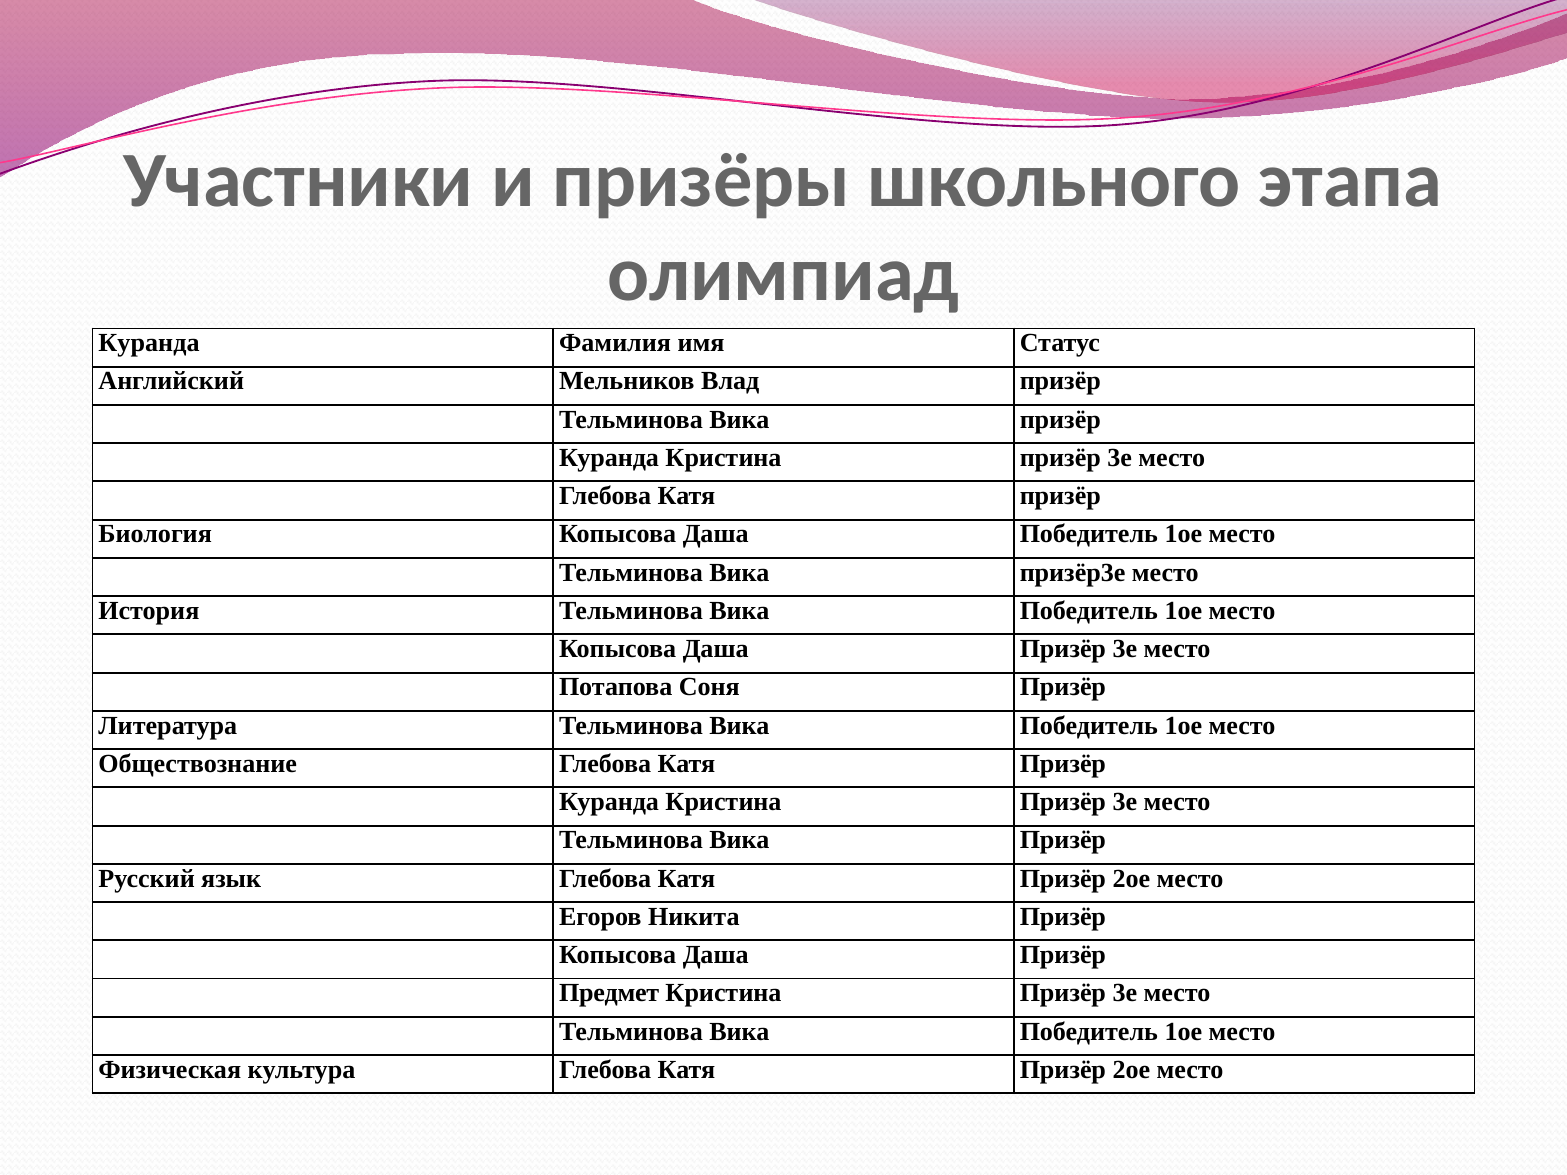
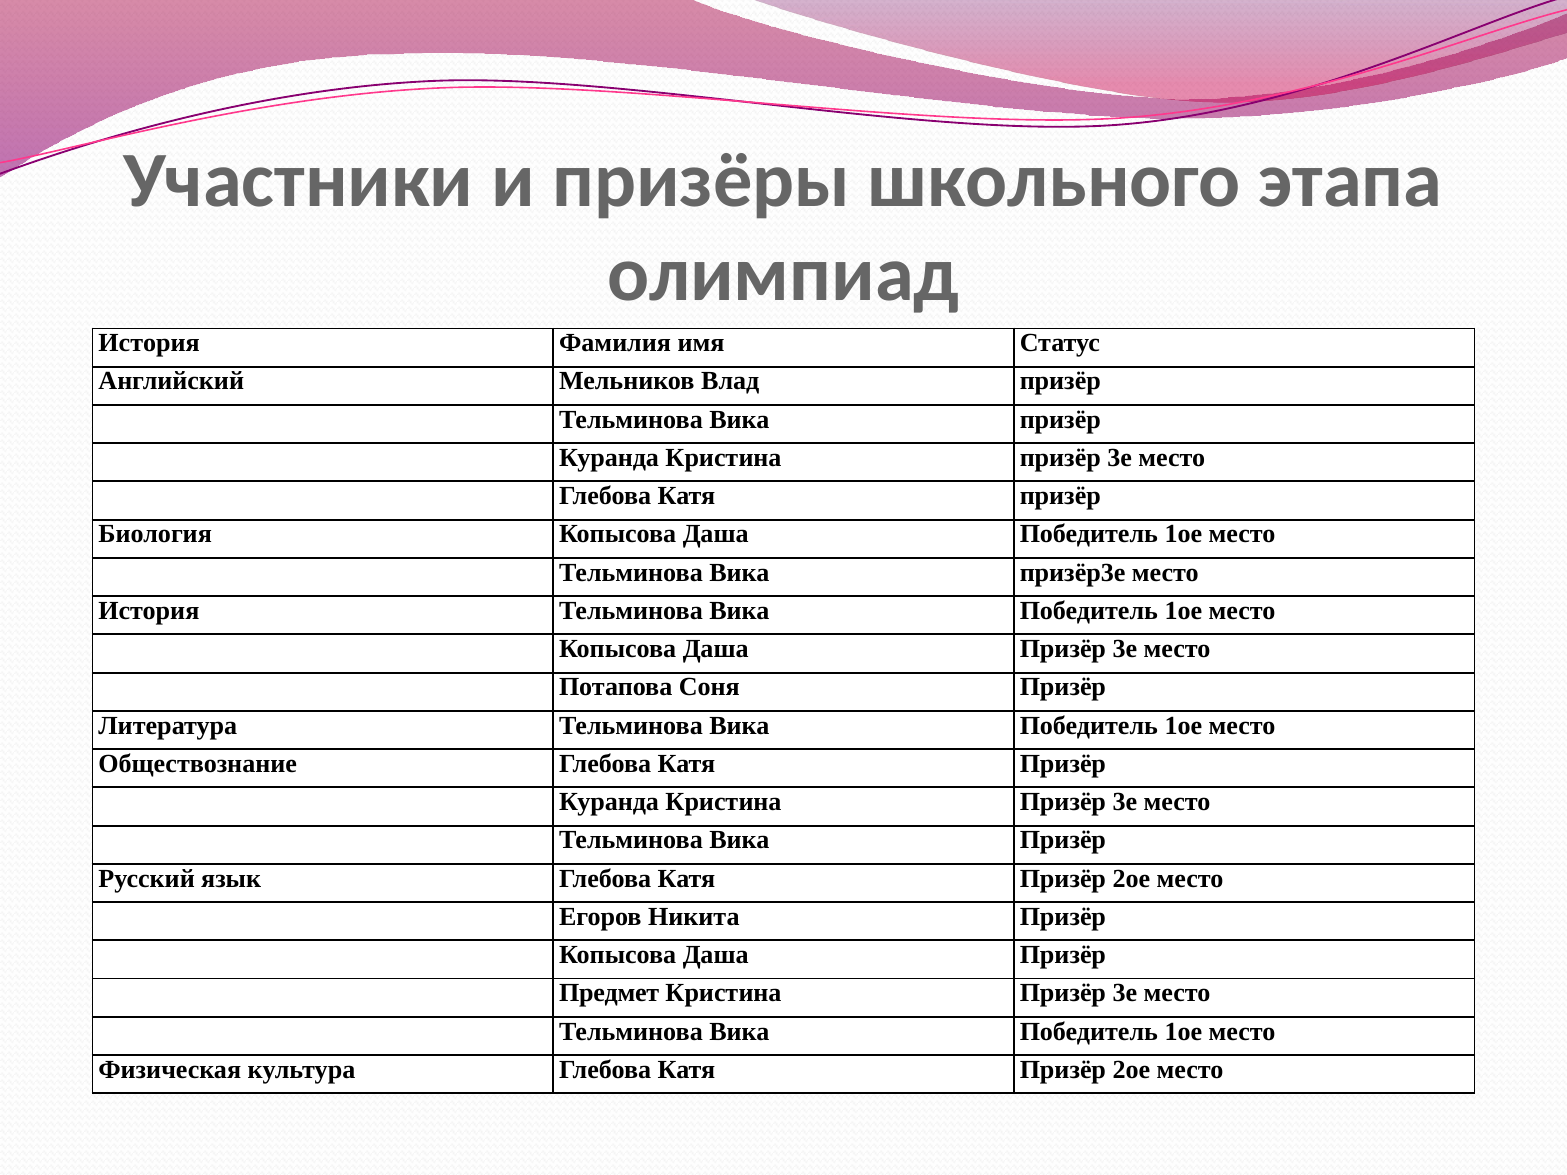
Куранда at (149, 343): Куранда -> История
